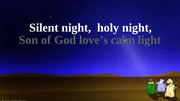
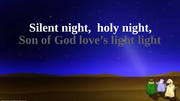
love’s calm: calm -> light
